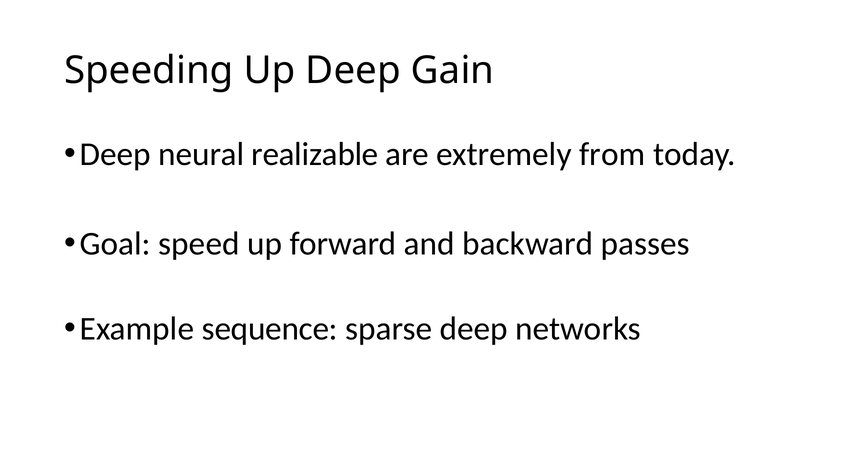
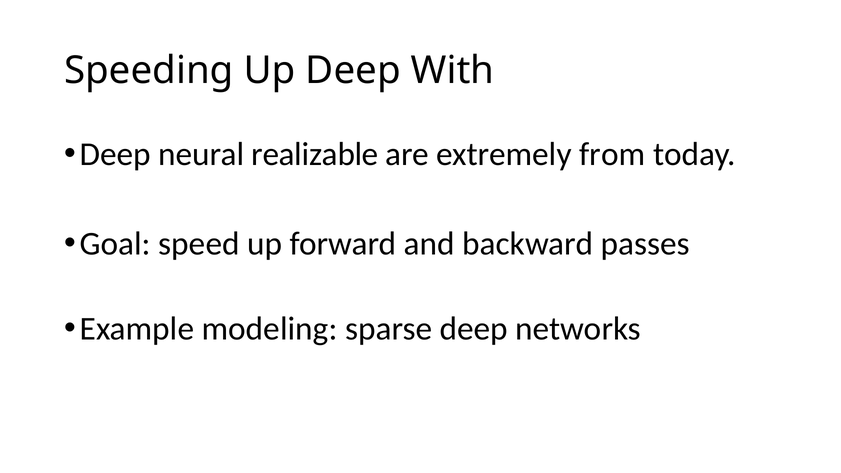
Gain: Gain -> With
sequence: sequence -> modeling
